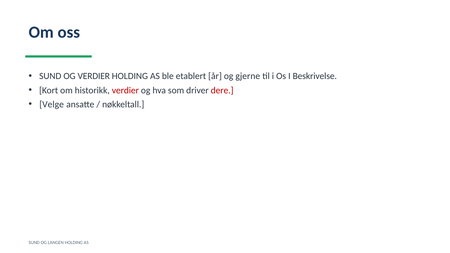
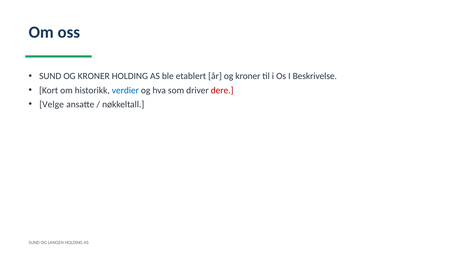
SUND OG VERDIER: VERDIER -> KRONER
år og gjerne: gjerne -> kroner
verdier at (125, 90) colour: red -> blue
